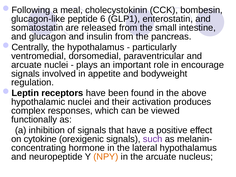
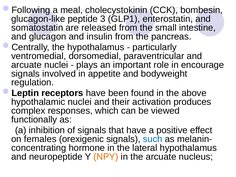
6: 6 -> 3
cytokine: cytokine -> females
such colour: purple -> blue
